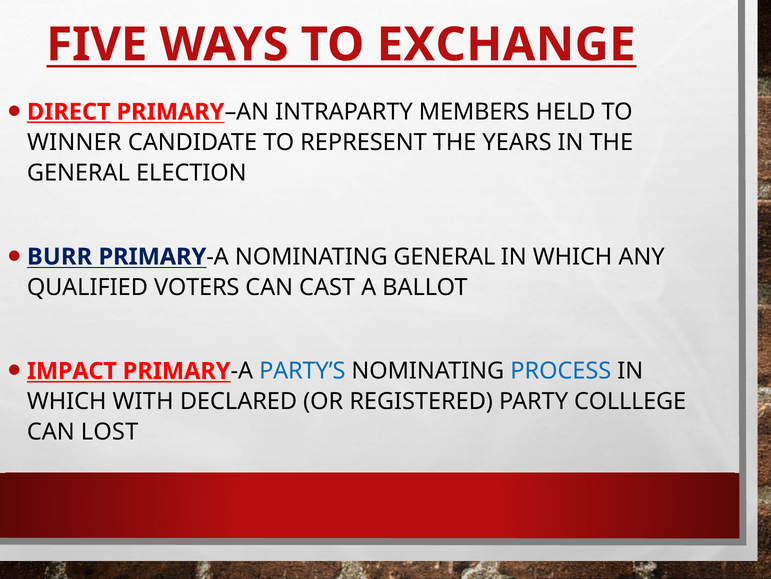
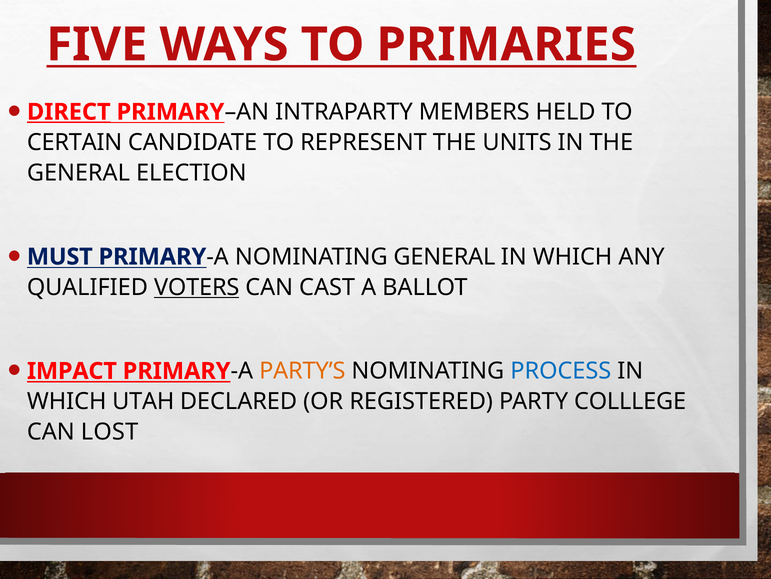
EXCHANGE: EXCHANGE -> PRIMARIES
WINNER: WINNER -> CERTAIN
YEARS: YEARS -> UNITS
BURR: BURR -> MUST
VOTERS underline: none -> present
PARTY’S colour: blue -> orange
WITH: WITH -> UTAH
